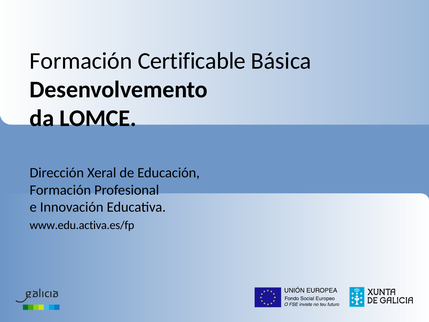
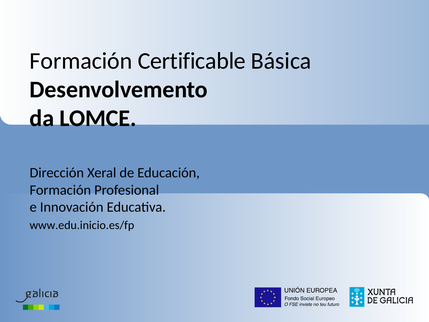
www.edu.activa.es/fp: www.edu.activa.es/fp -> www.edu.inicio.es/fp
